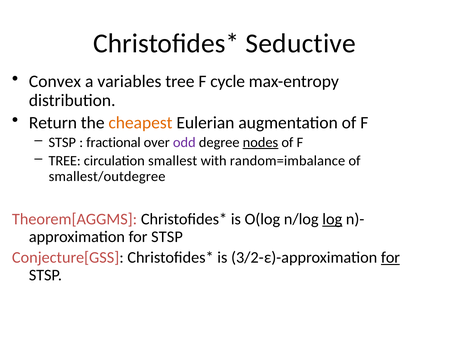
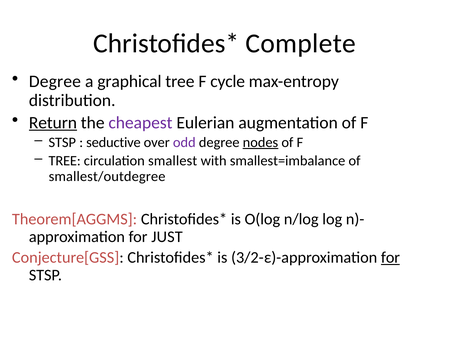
Seductive: Seductive -> Complete
Convex at (55, 81): Convex -> Degree
variables: variables -> graphical
Return underline: none -> present
cheapest colour: orange -> purple
fractional: fractional -> seductive
random=imbalance: random=imbalance -> smallest=imbalance
log underline: present -> none
STSP at (167, 237): STSP -> JUST
